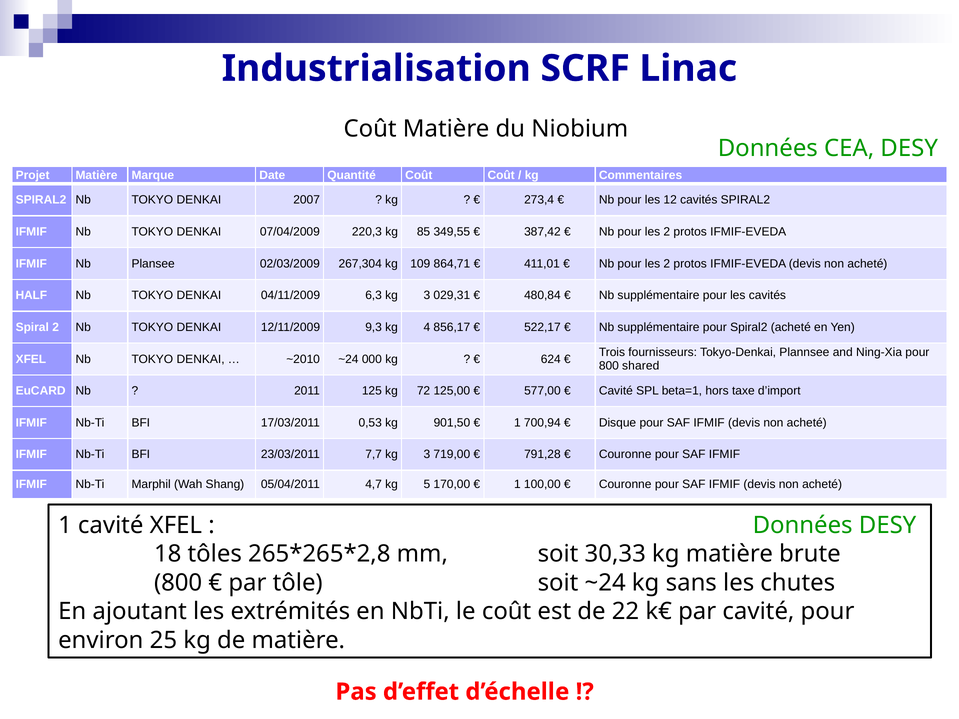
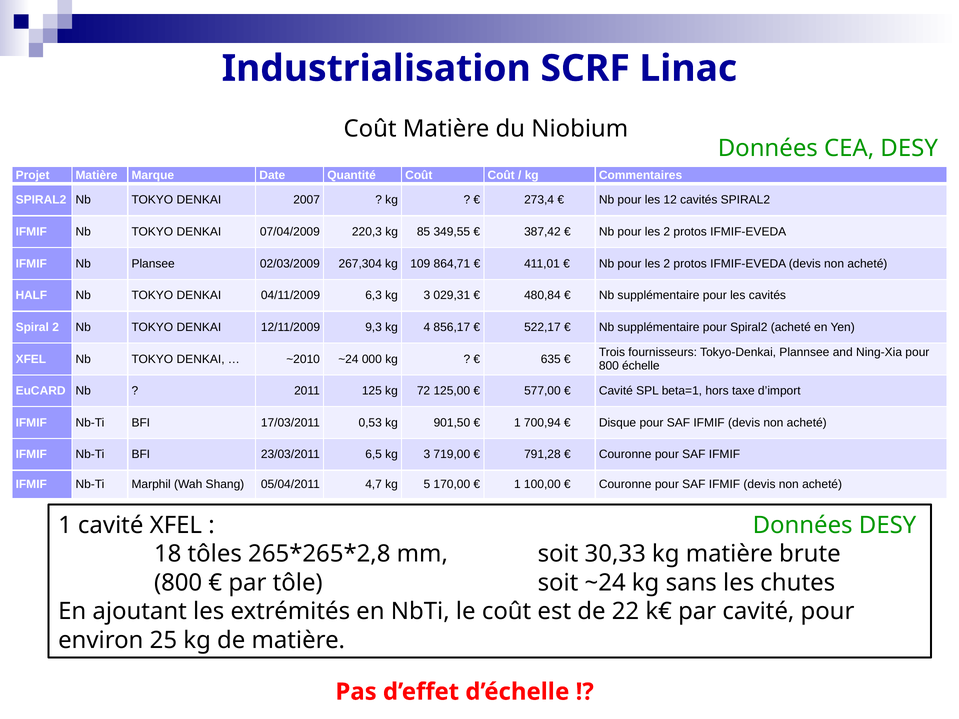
624: 624 -> 635
shared: shared -> échelle
7,7: 7,7 -> 6,5
